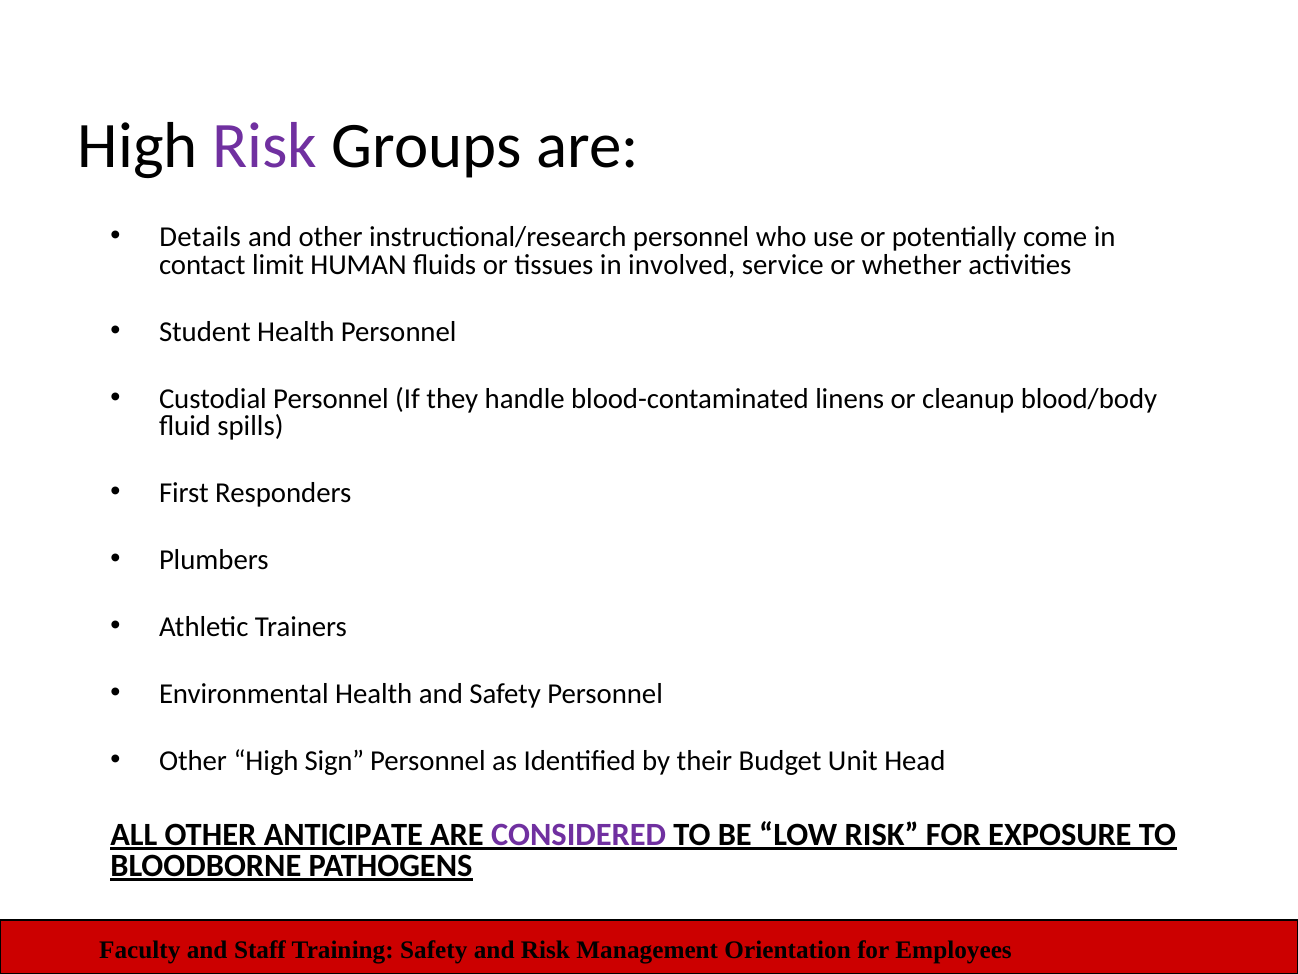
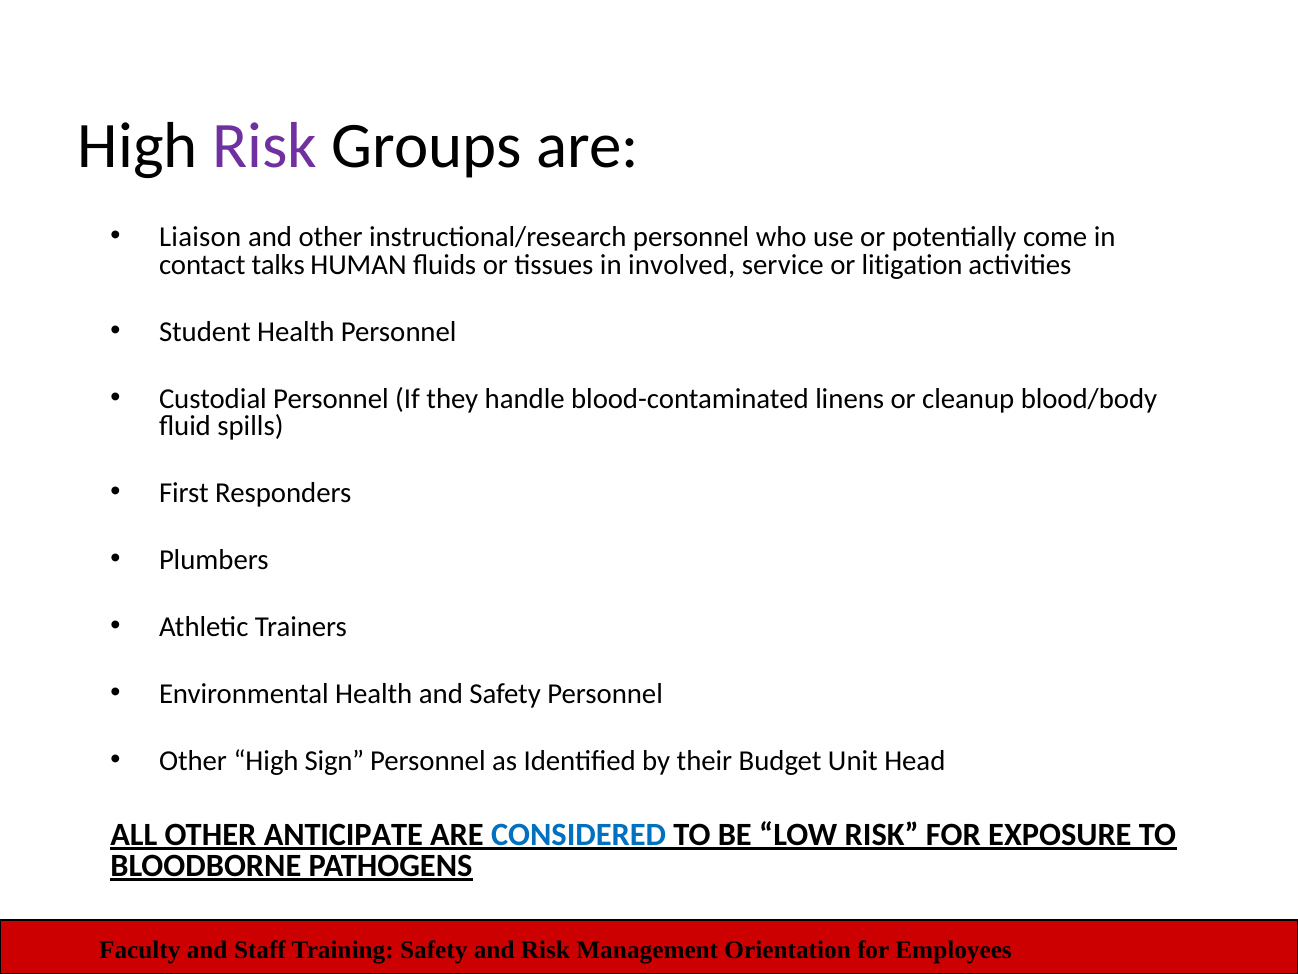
Details: Details -> Liaison
limit: limit -> talks
whether: whether -> litigation
CONSIDERED colour: purple -> blue
